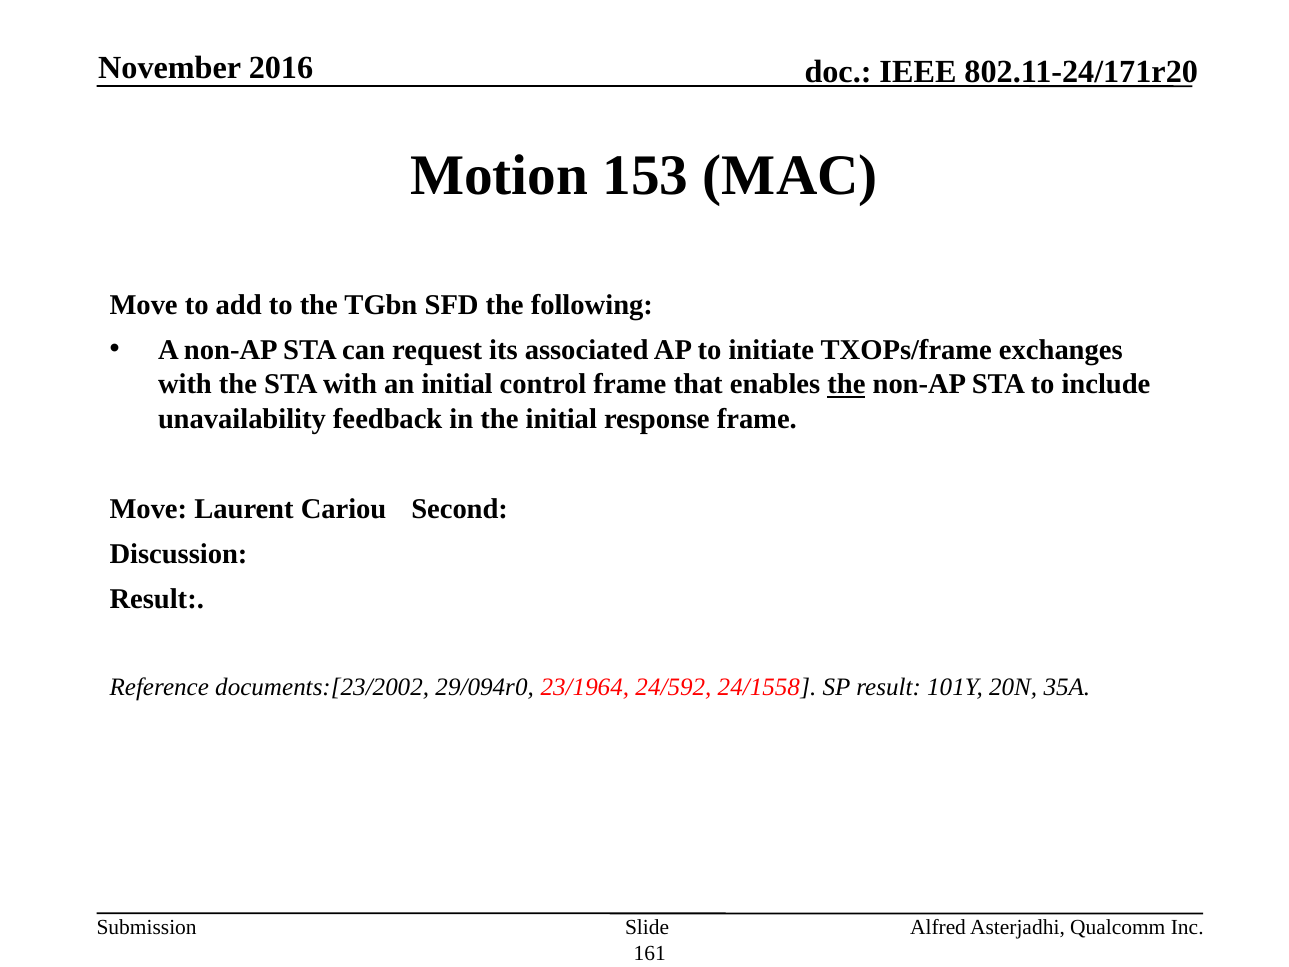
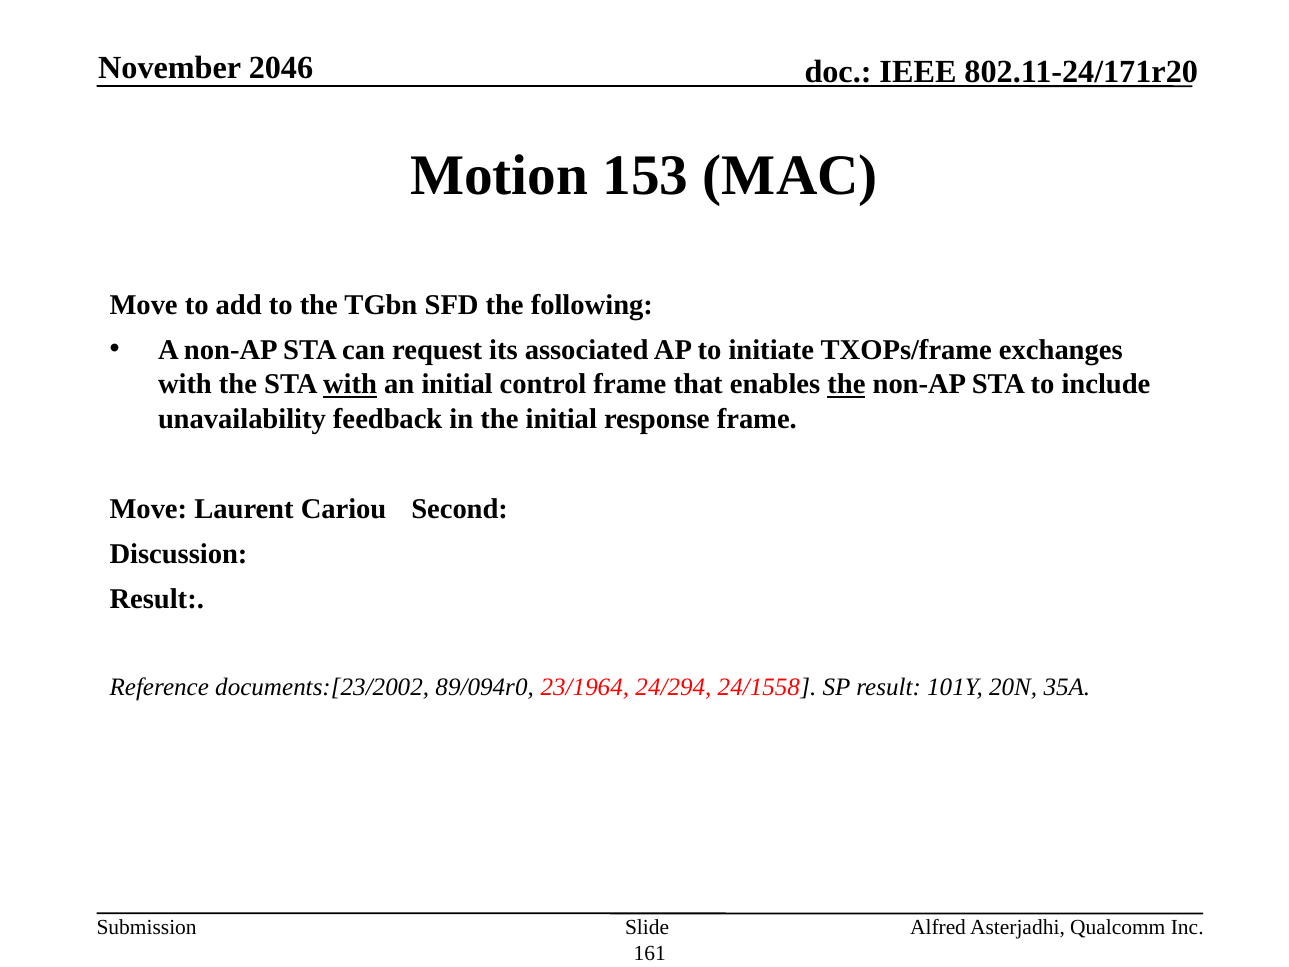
2016: 2016 -> 2046
with at (350, 384) underline: none -> present
29/094r0: 29/094r0 -> 89/094r0
24/592: 24/592 -> 24/294
